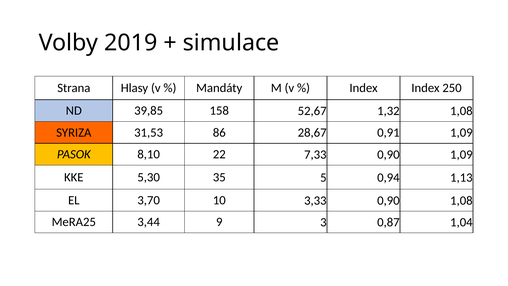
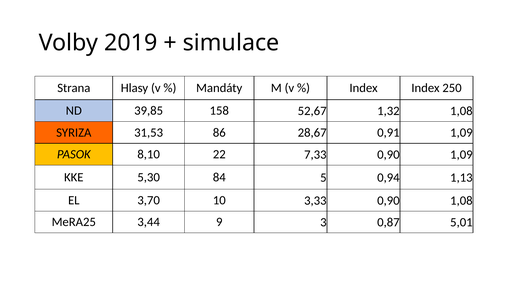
35: 35 -> 84
1,04: 1,04 -> 5,01
